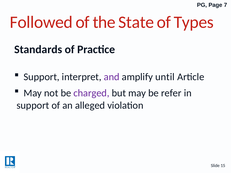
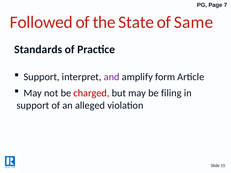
Types: Types -> Same
until: until -> form
charged colour: purple -> red
refer: refer -> filing
